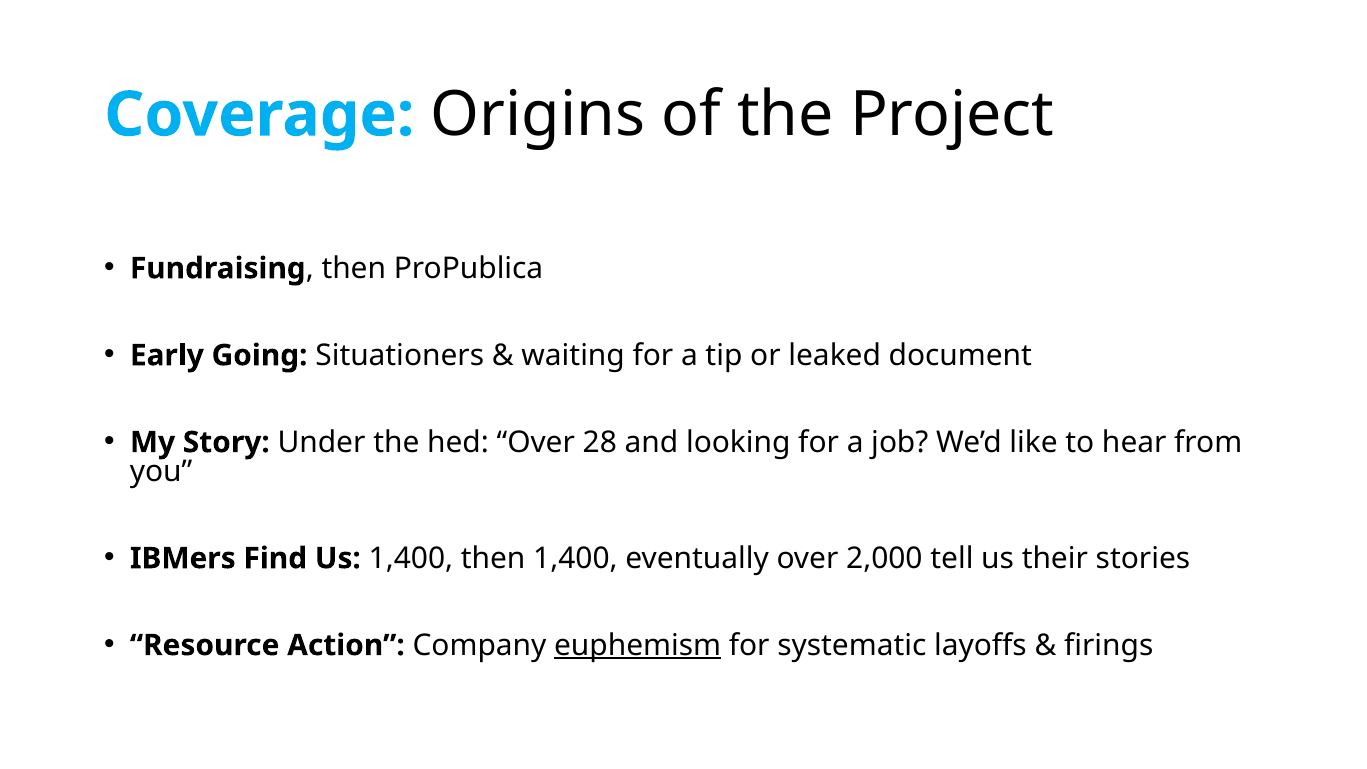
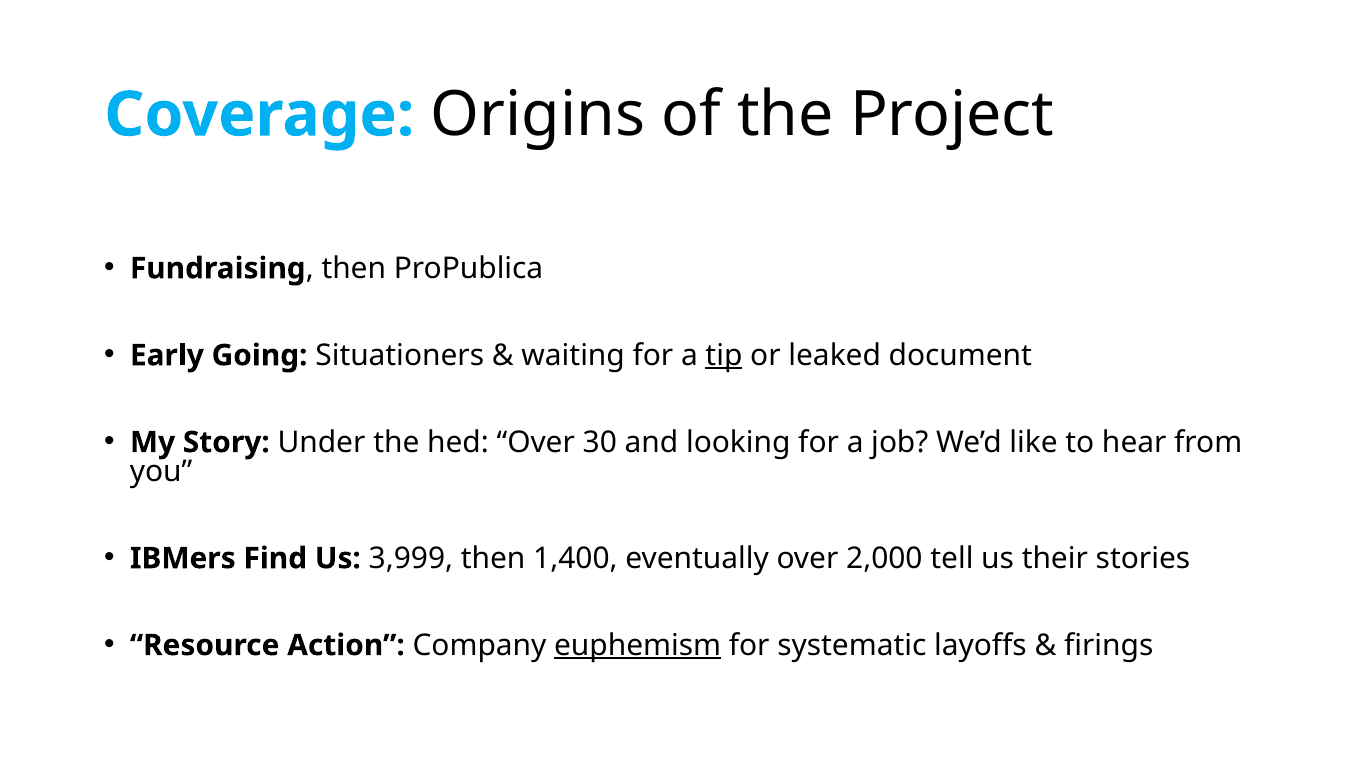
tip underline: none -> present
28: 28 -> 30
Us 1,400: 1,400 -> 3,999
